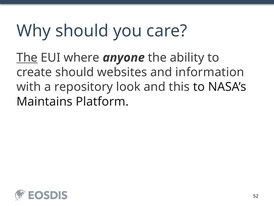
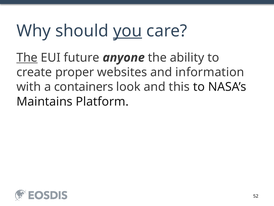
you underline: none -> present
where: where -> future
create should: should -> proper
repository: repository -> containers
